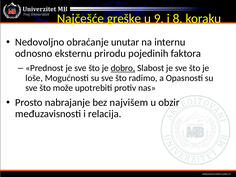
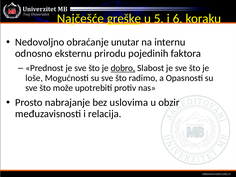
greške underline: none -> present
9: 9 -> 5
8: 8 -> 6
najvišem: najvišem -> uslovima
